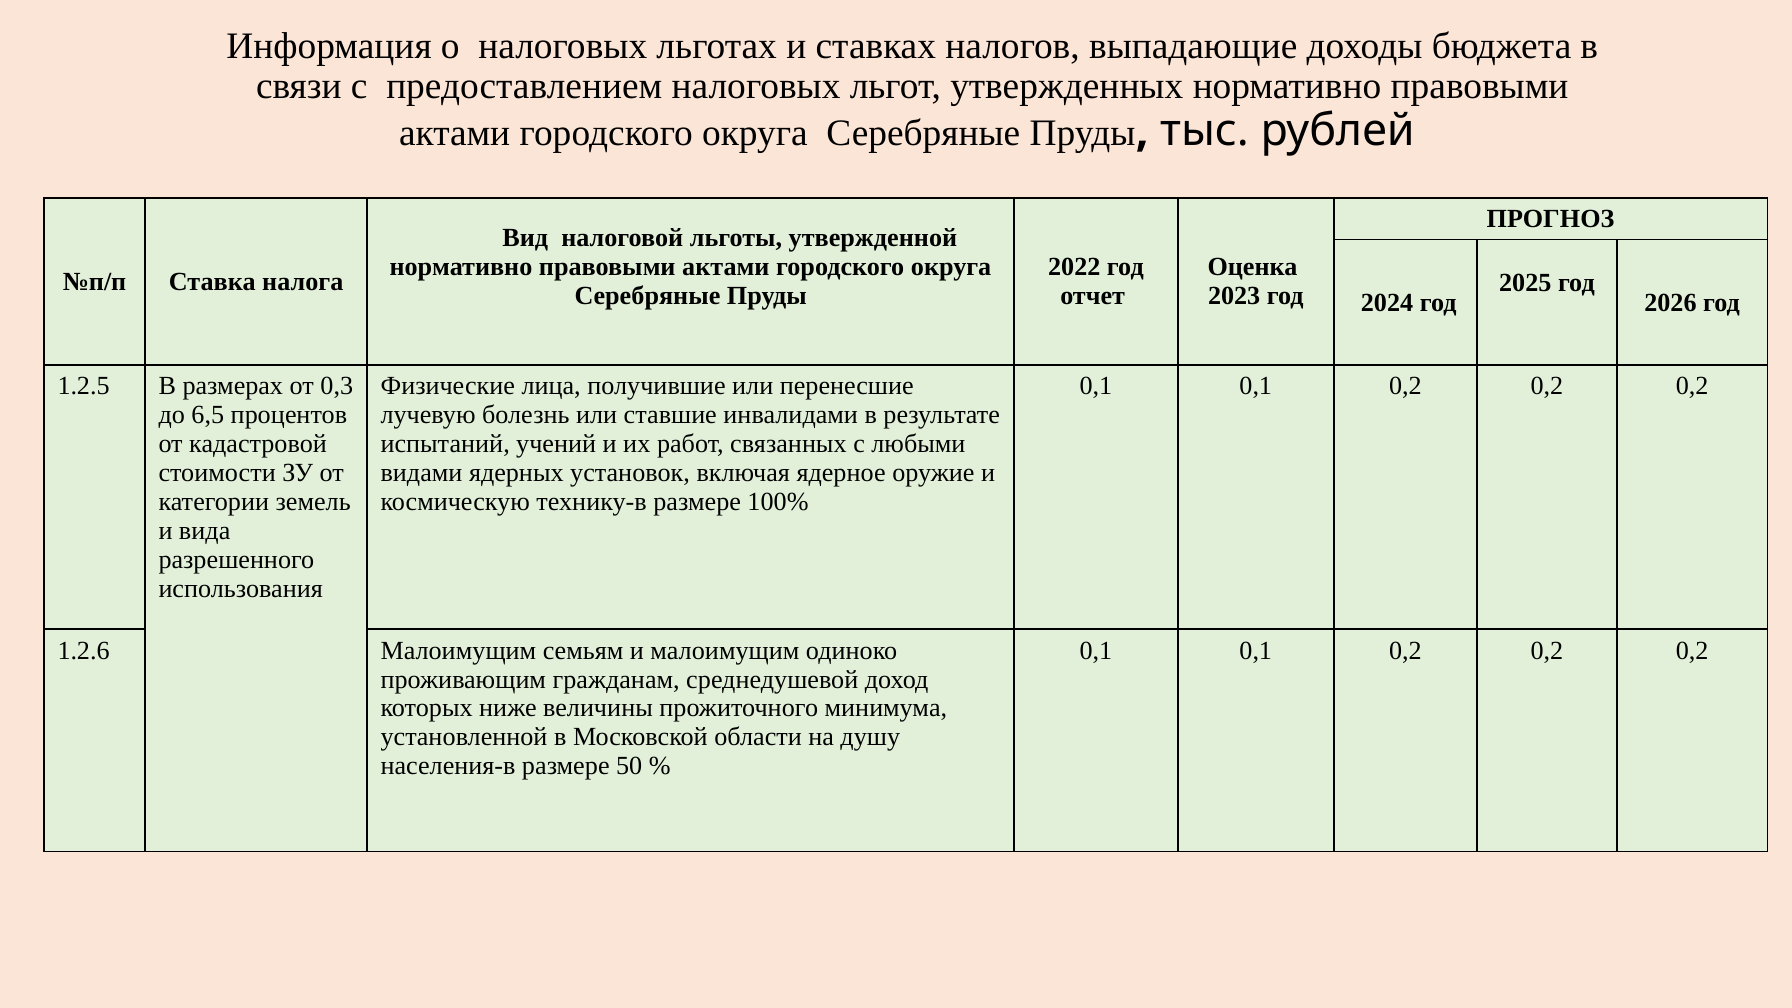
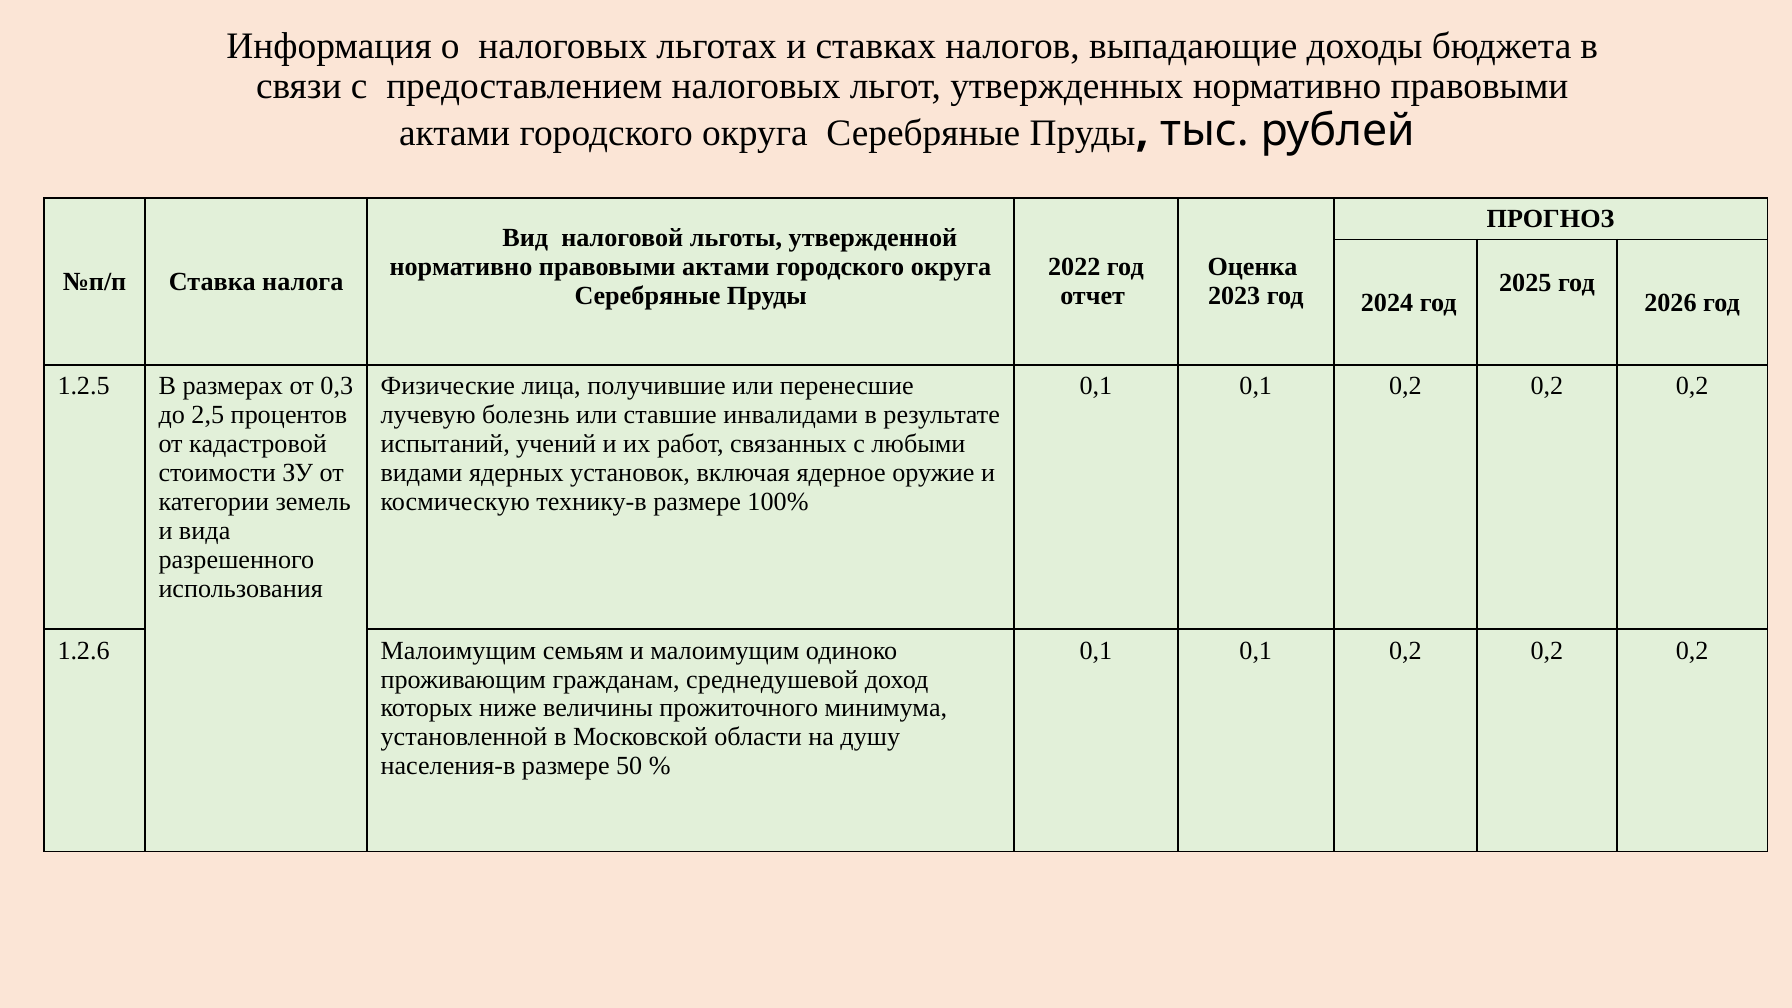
6,5: 6,5 -> 2,5
